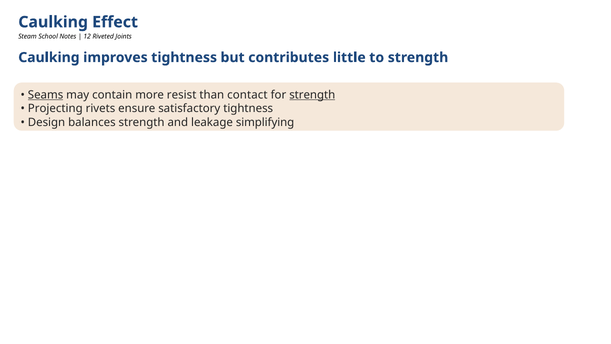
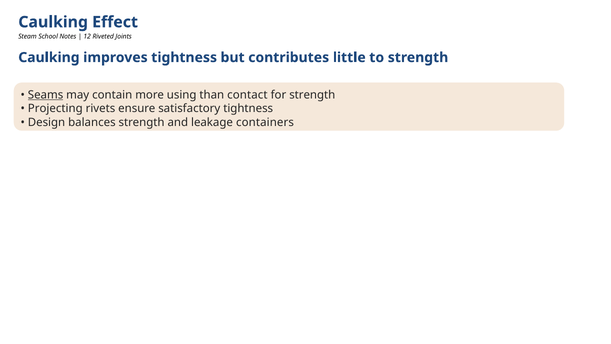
resist: resist -> using
strength at (312, 95) underline: present -> none
simplifying: simplifying -> containers
